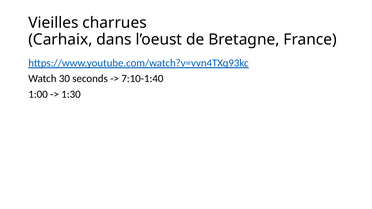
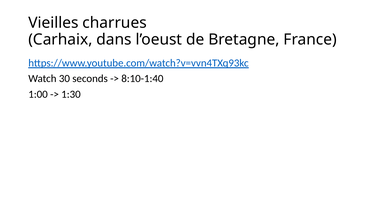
7:10-1:40: 7:10-1:40 -> 8:10-1:40
